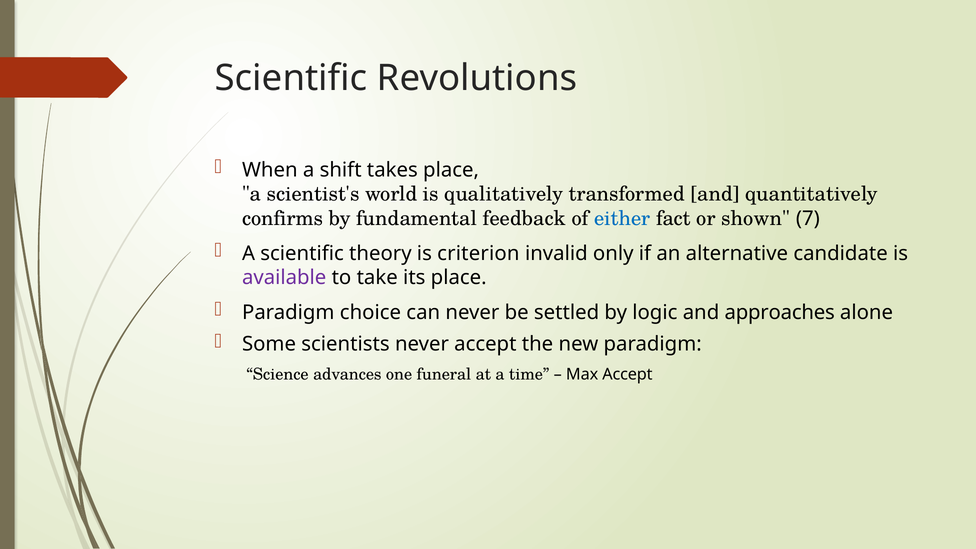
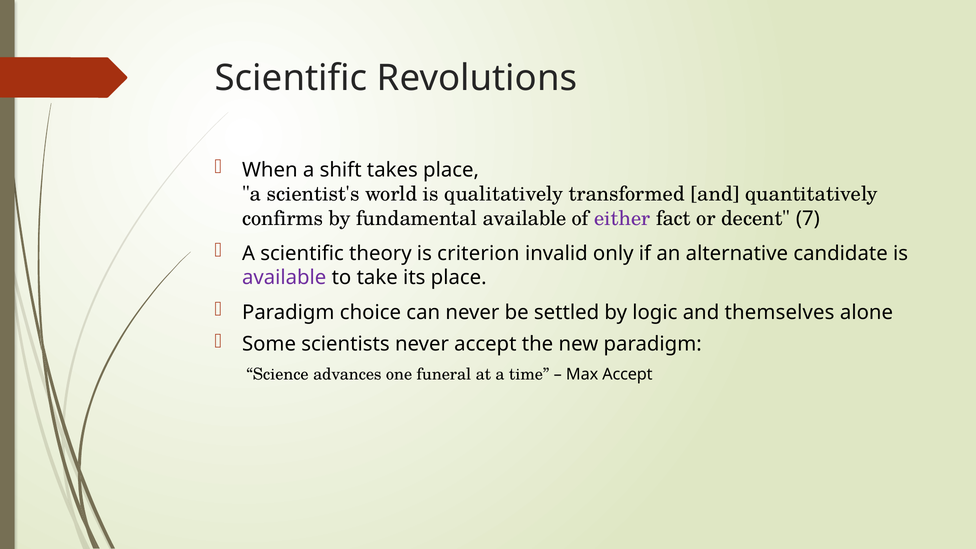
fundamental feedback: feedback -> available
either colour: blue -> purple
shown: shown -> decent
approaches: approaches -> themselves
